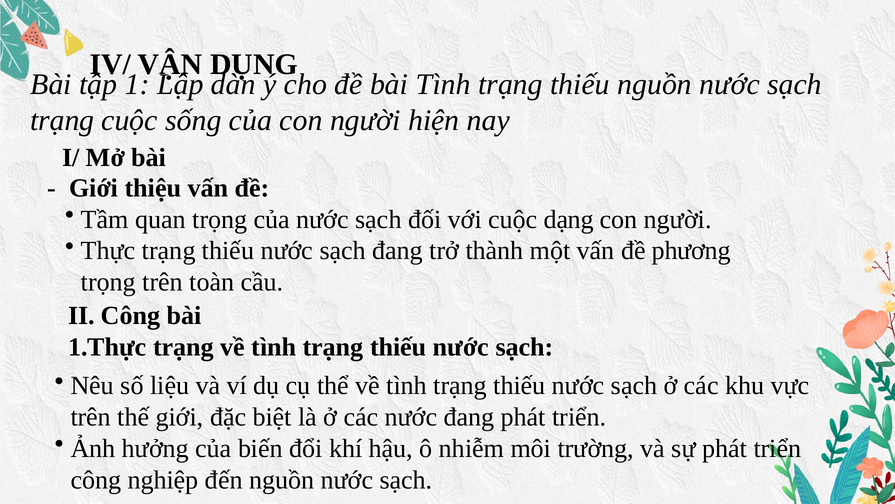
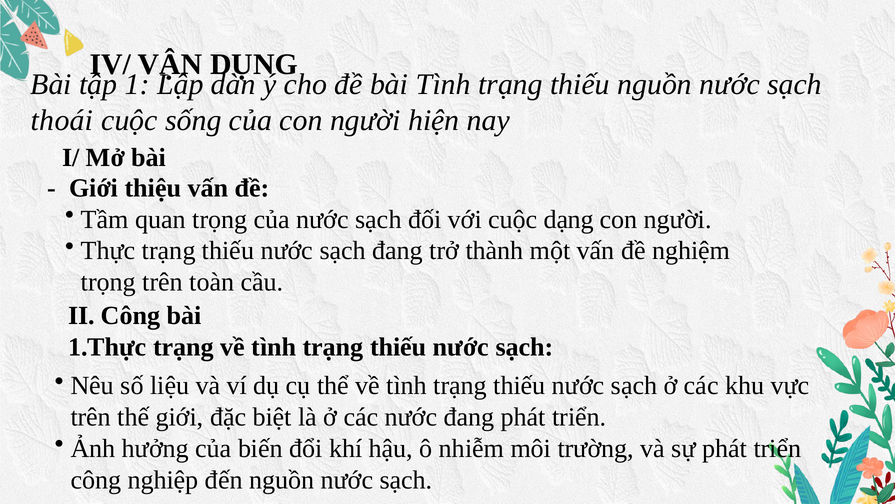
trạng at (62, 120): trạng -> thoái
phương: phương -> nghiệm
